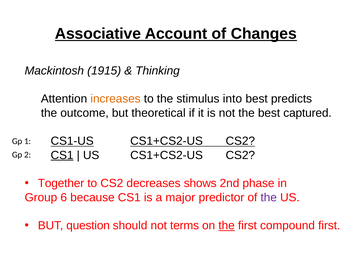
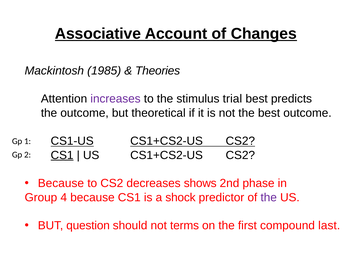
1915: 1915 -> 1985
Thinking: Thinking -> Theories
increases colour: orange -> purple
into: into -> trial
best captured: captured -> outcome
Together at (61, 183): Together -> Because
6: 6 -> 4
major: major -> shock
the at (227, 226) underline: present -> none
compound first: first -> last
